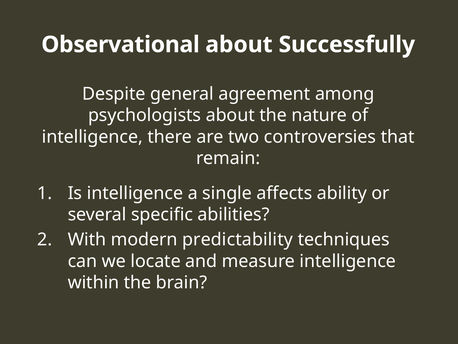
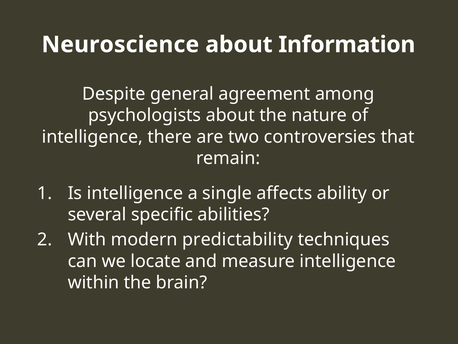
Observational: Observational -> Neuroscience
Successfully: Successfully -> Information
